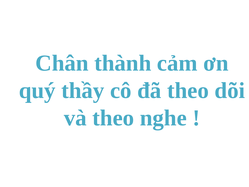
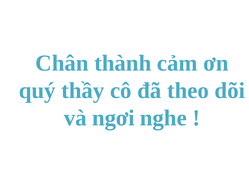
và theo: theo -> ngơi
